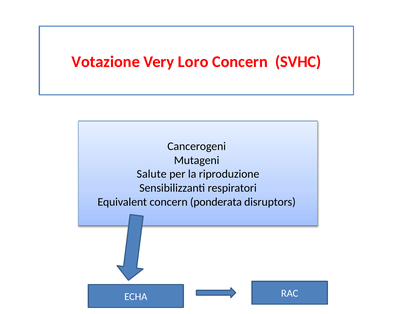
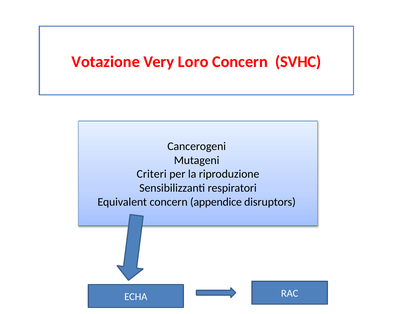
Salute: Salute -> Criteri
ponderata: ponderata -> appendice
